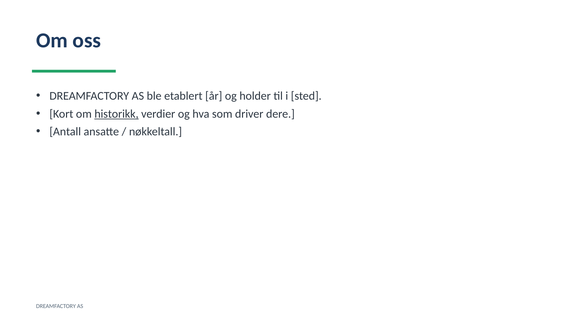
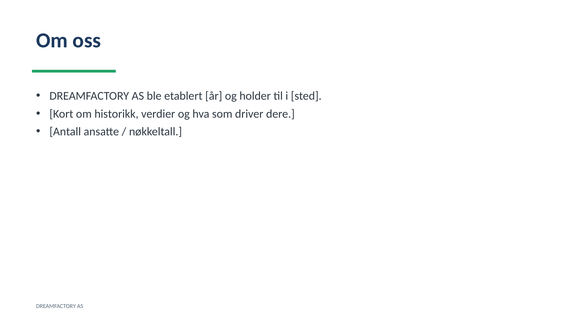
historikk underline: present -> none
